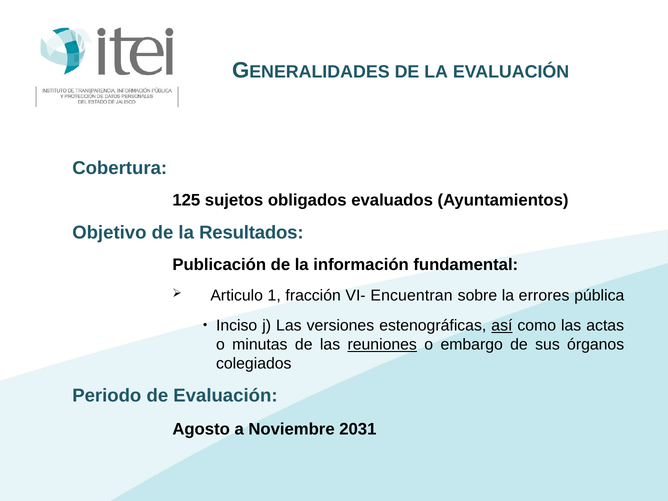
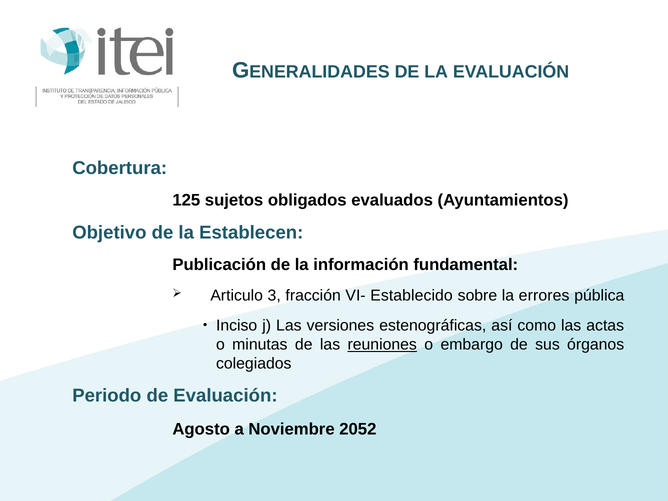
Resultados: Resultados -> Establecen
1: 1 -> 3
Encuentran: Encuentran -> Establecido
así underline: present -> none
2031: 2031 -> 2052
